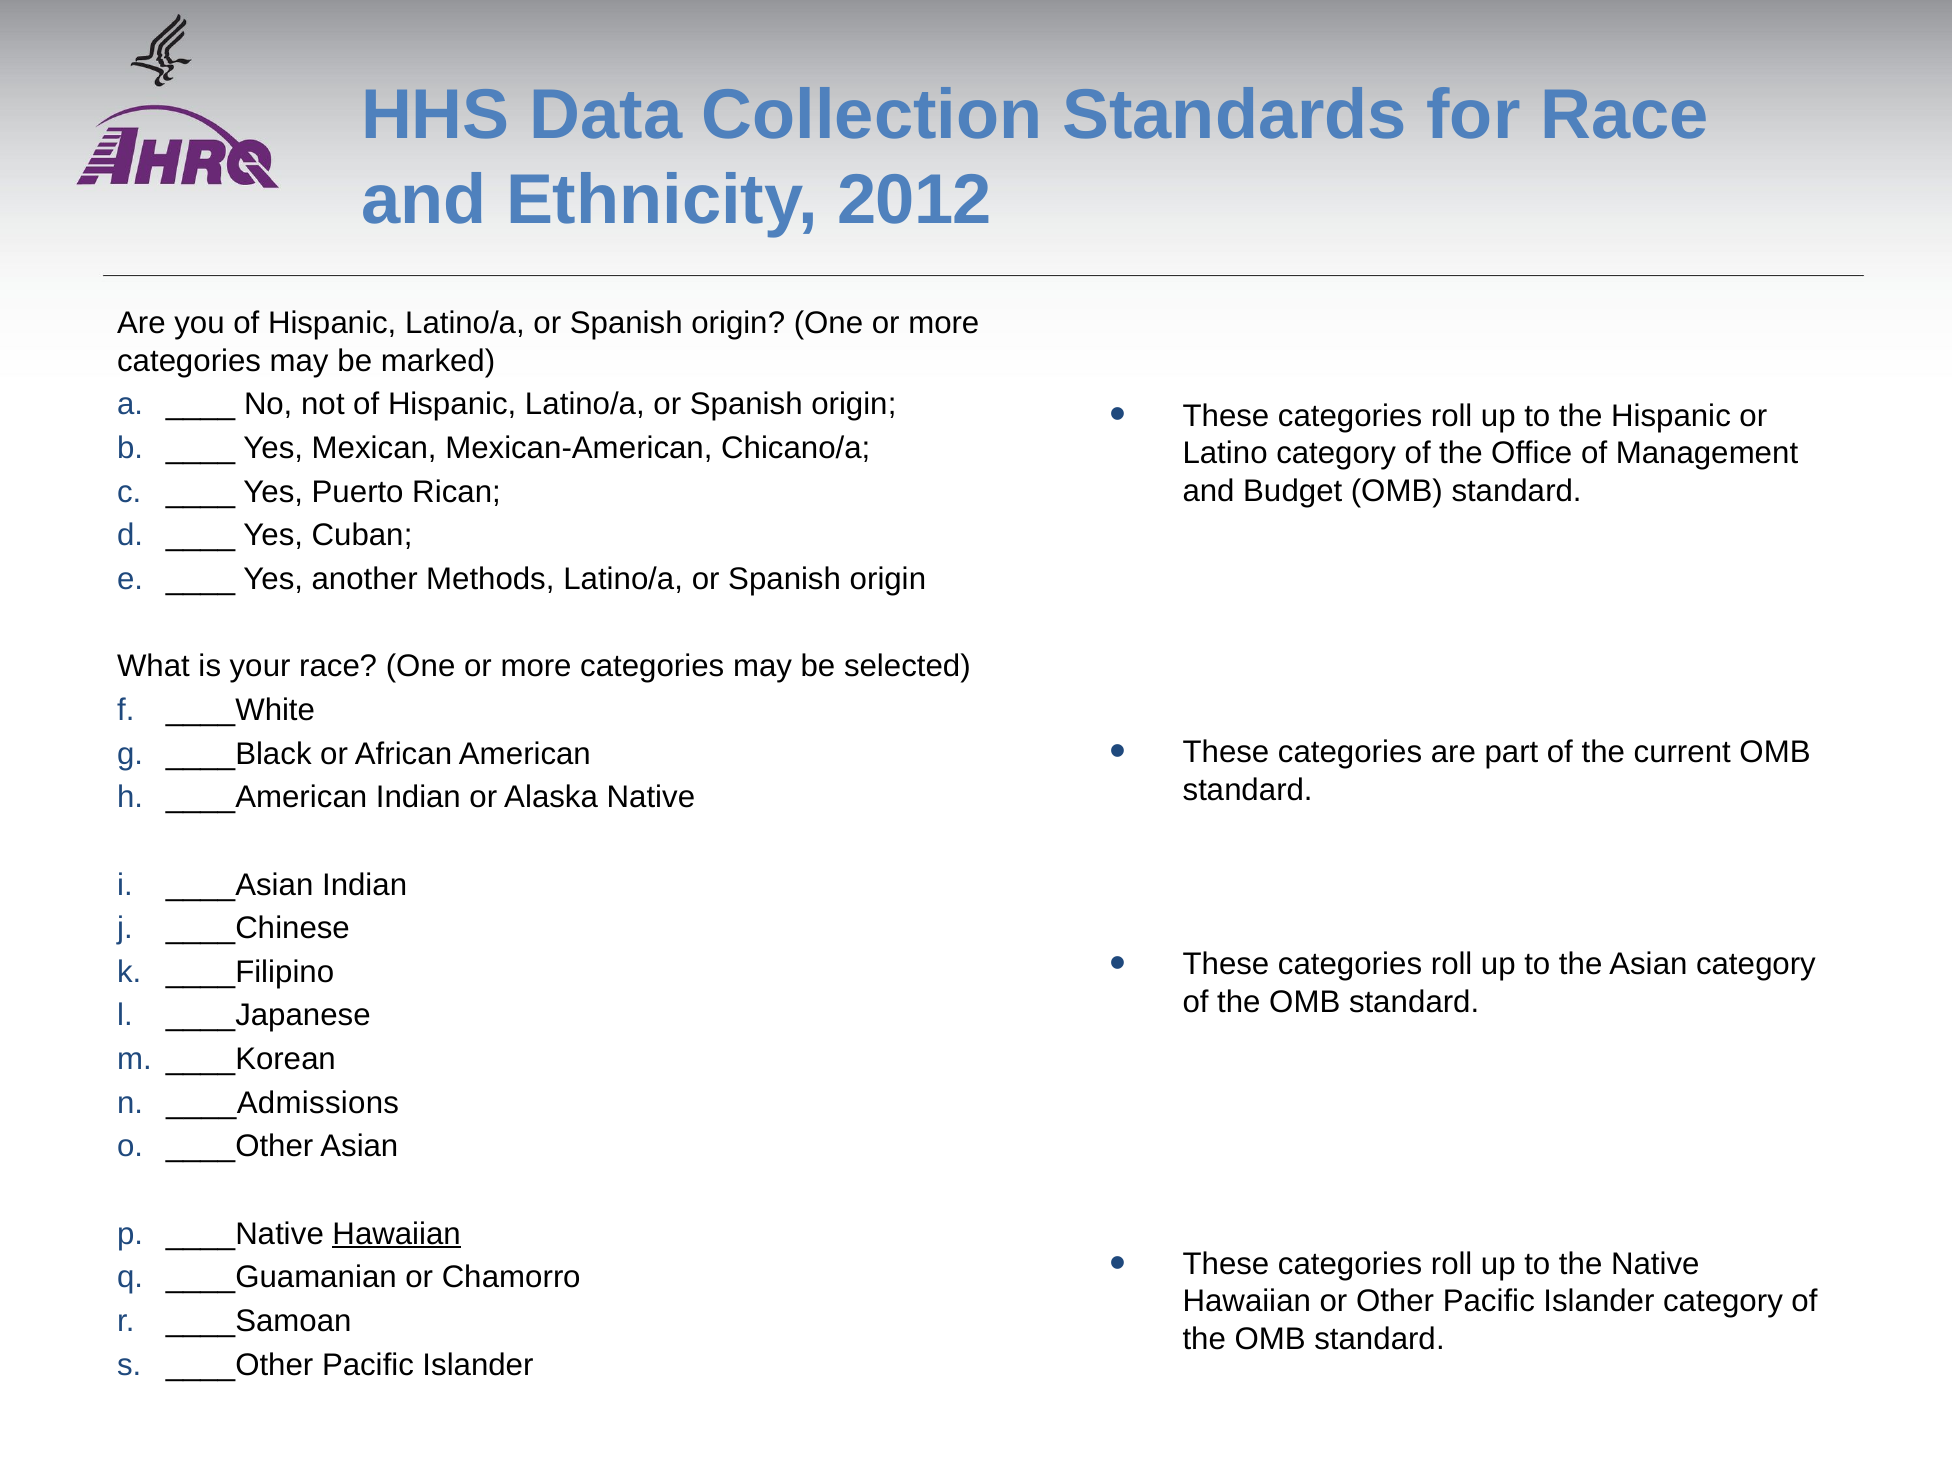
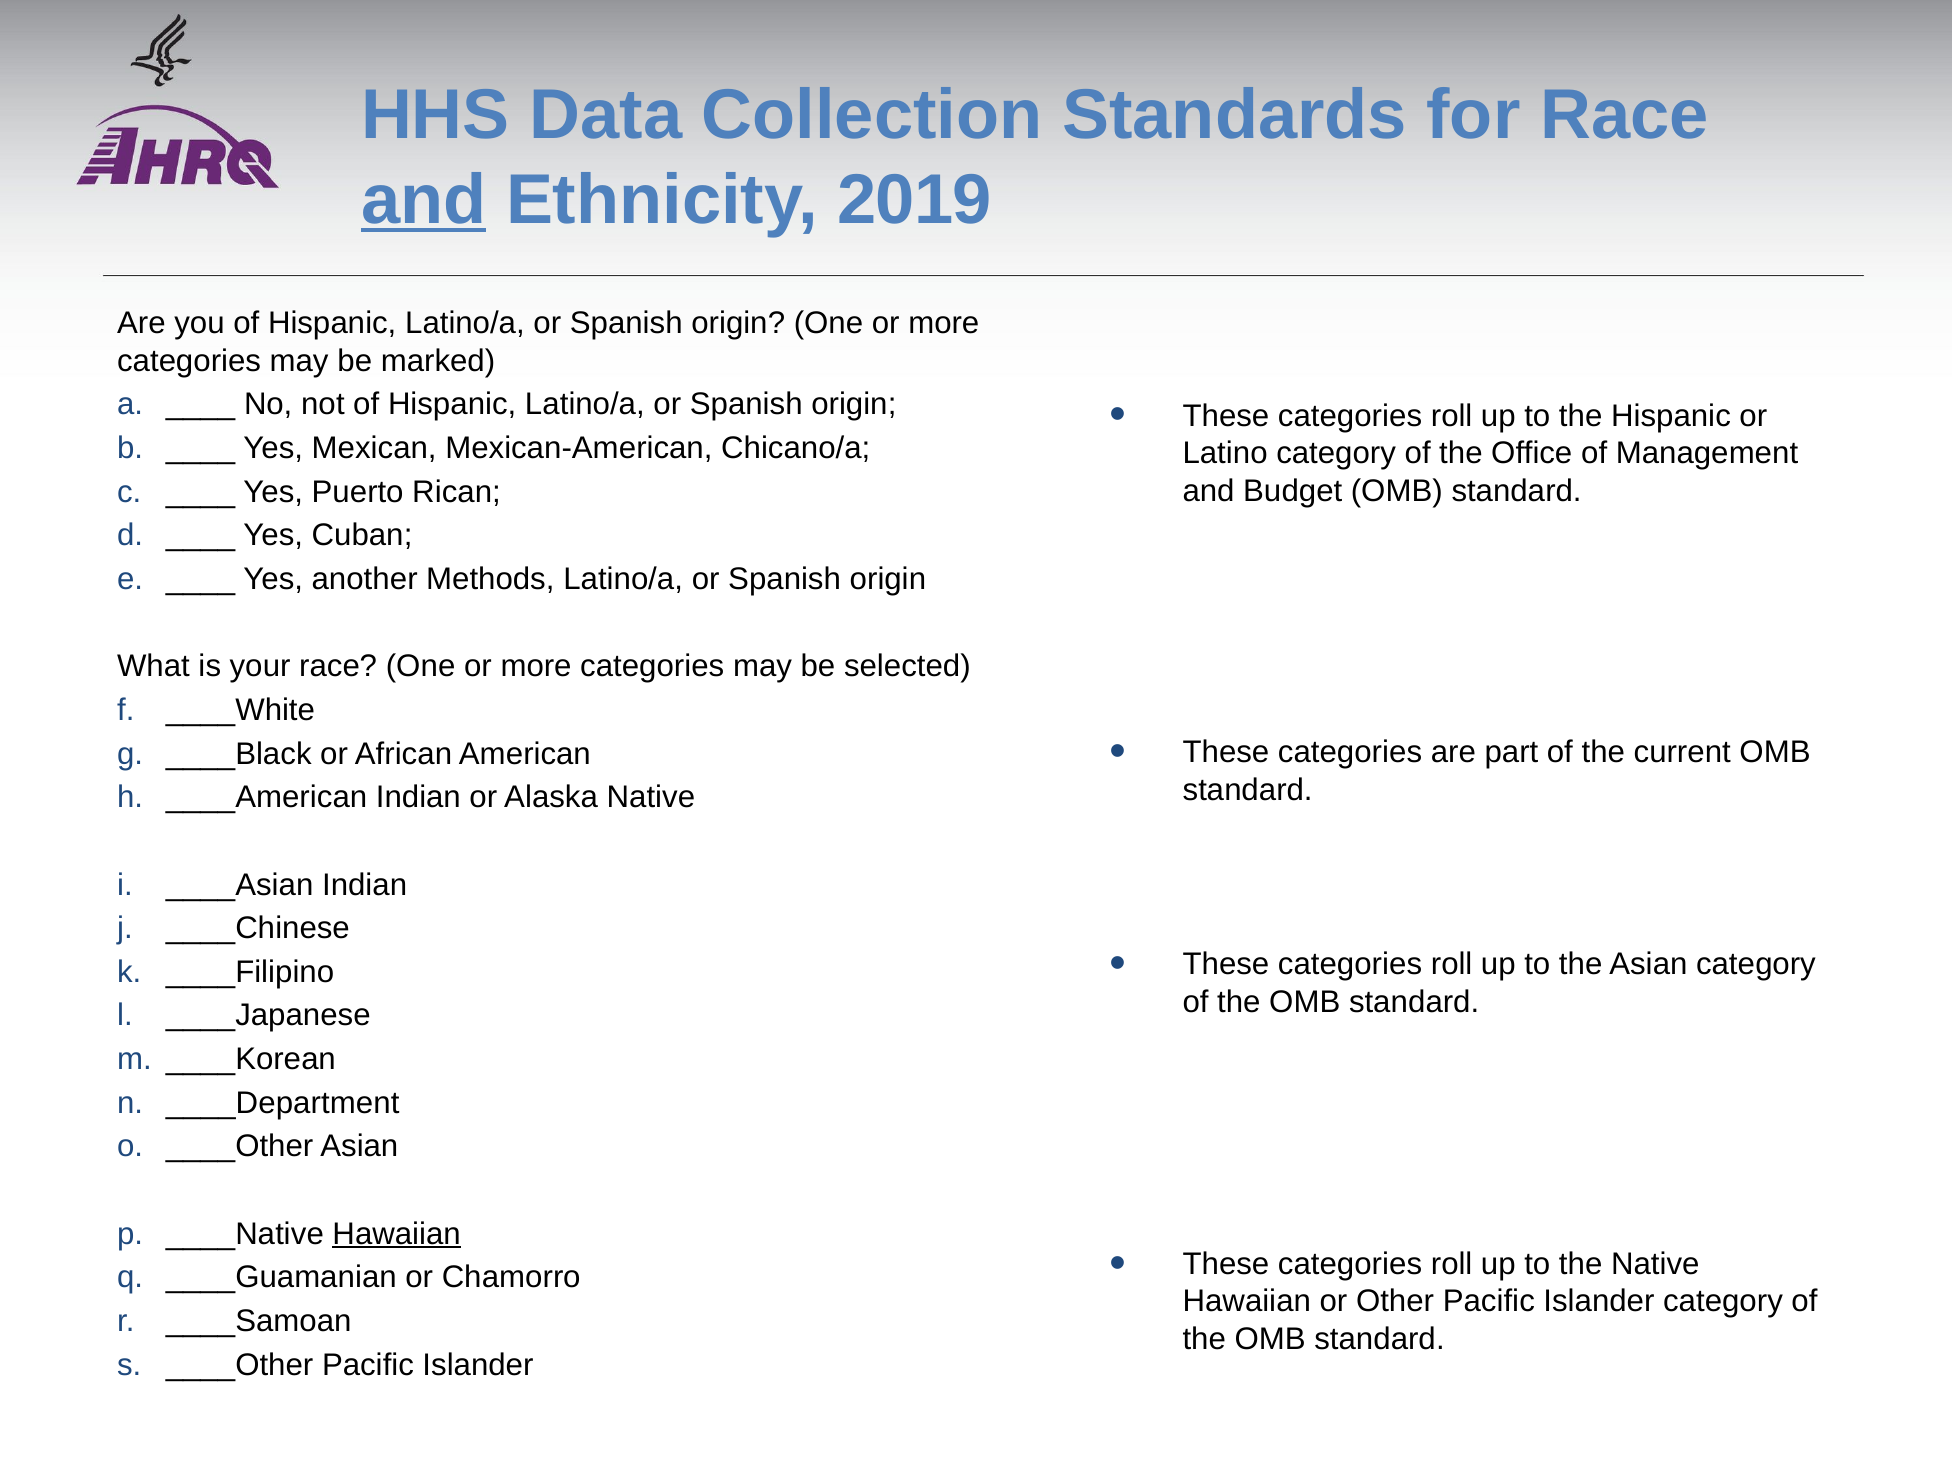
and at (424, 200) underline: none -> present
2012: 2012 -> 2019
____Admissions: ____Admissions -> ____Department
